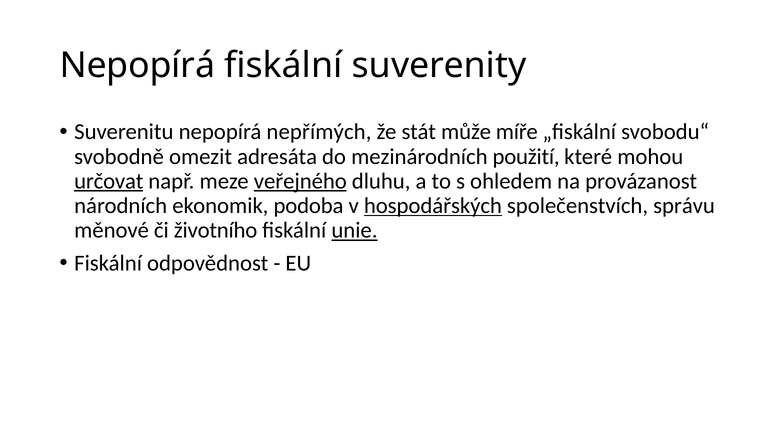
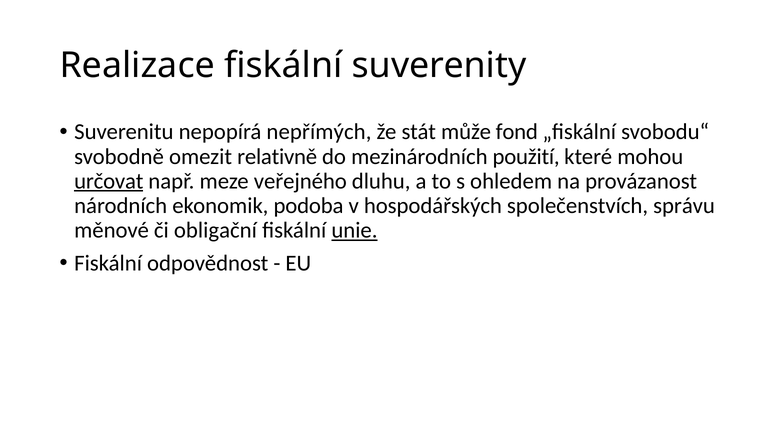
Nepopírá at (137, 66): Nepopírá -> Realizace
míře: míře -> fond
adresáta: adresáta -> relativně
veřejného underline: present -> none
hospodářských underline: present -> none
životního: životního -> obligační
